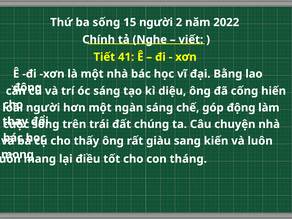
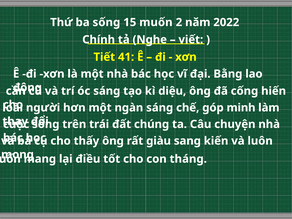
15 người: người -> muốn
góp động: động -> minh
